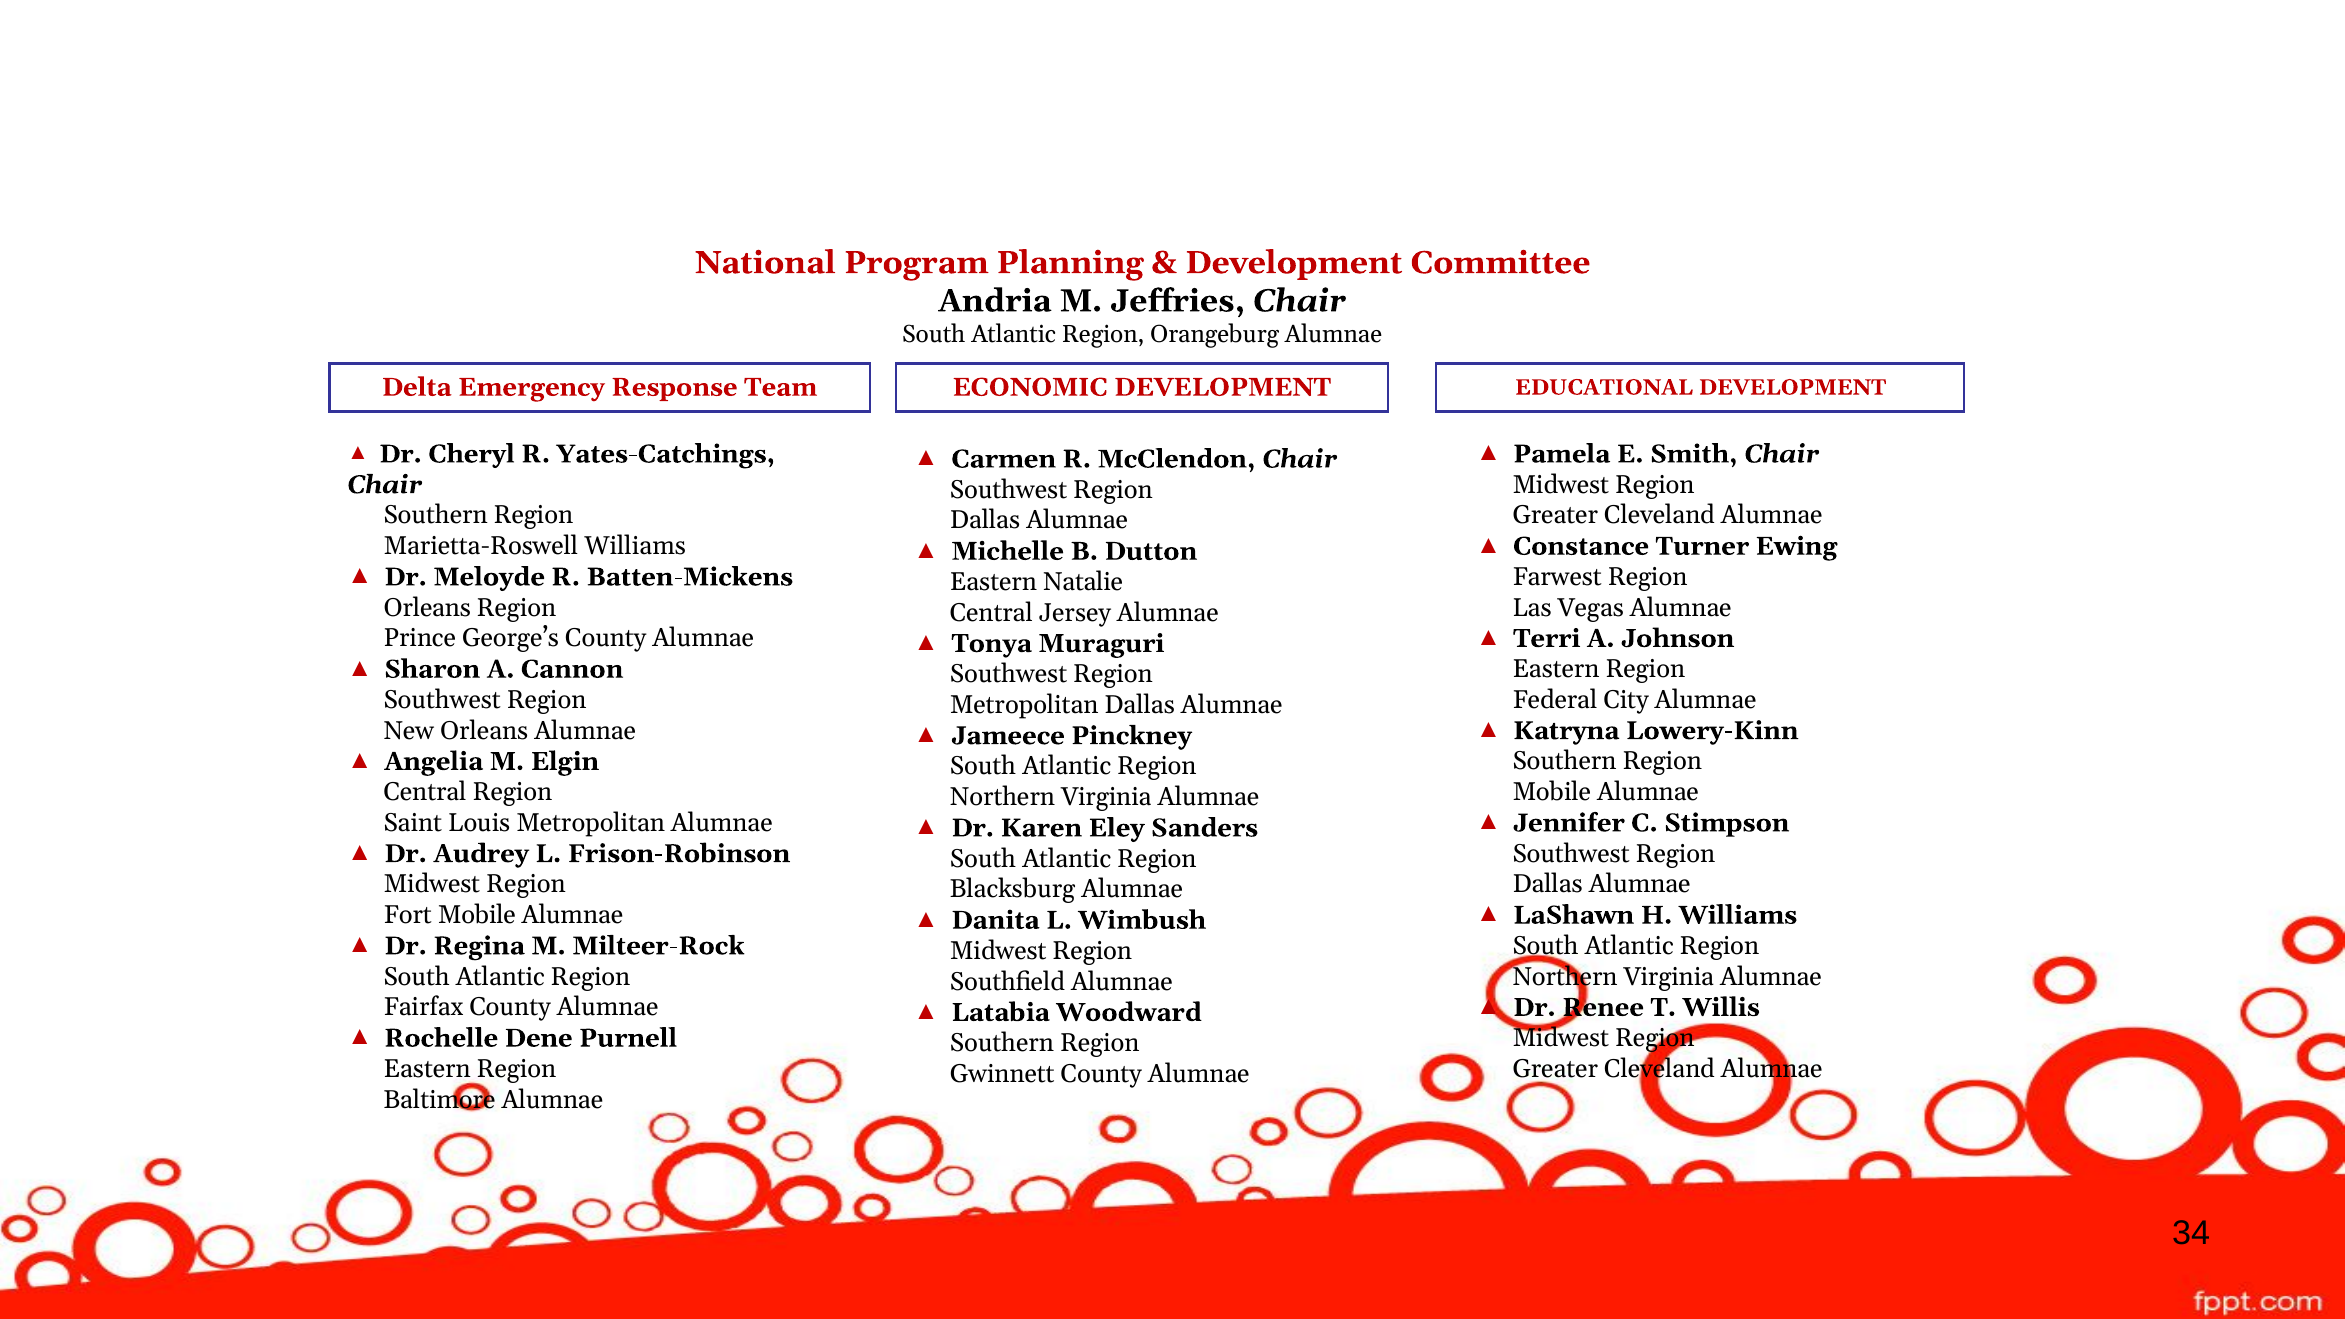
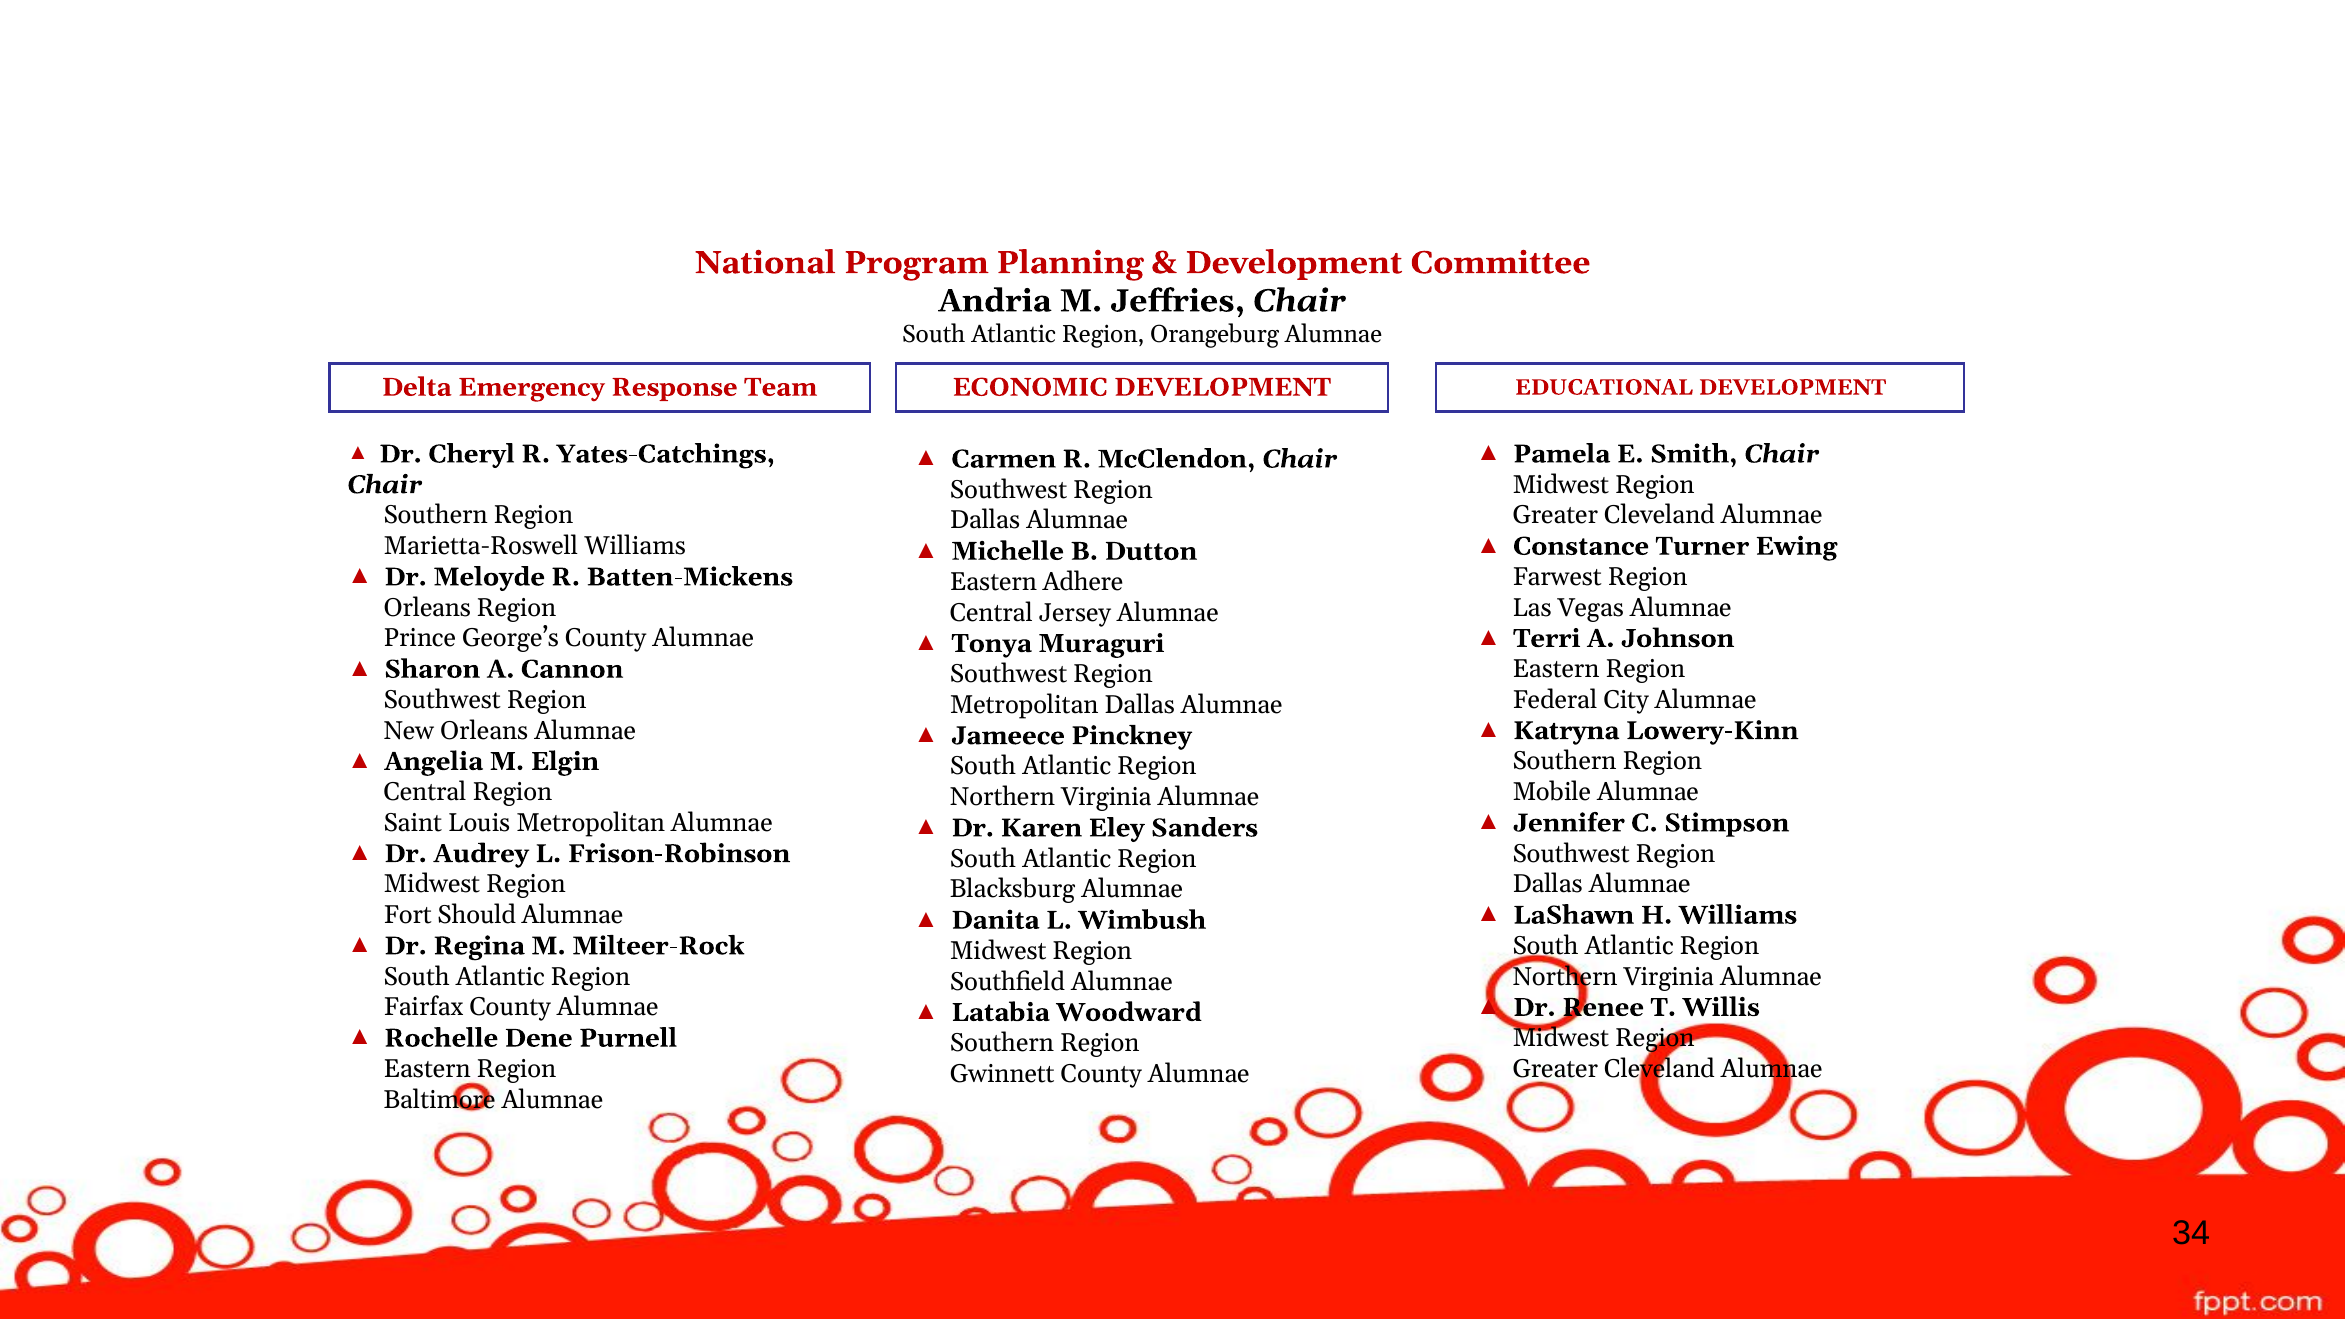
Natalie: Natalie -> Adhere
Fort Mobile: Mobile -> Should
